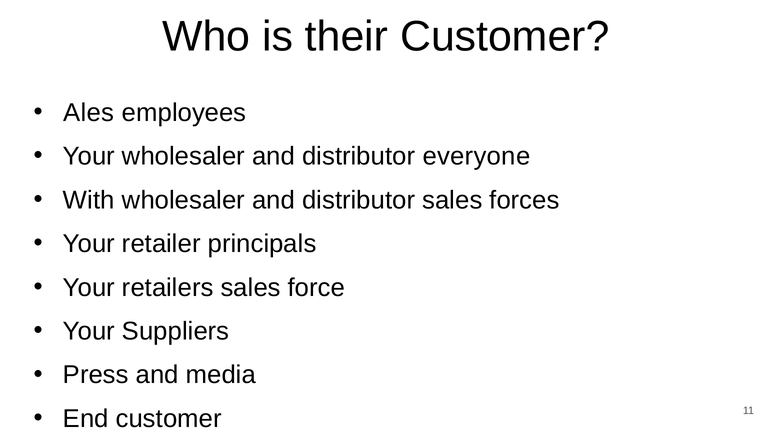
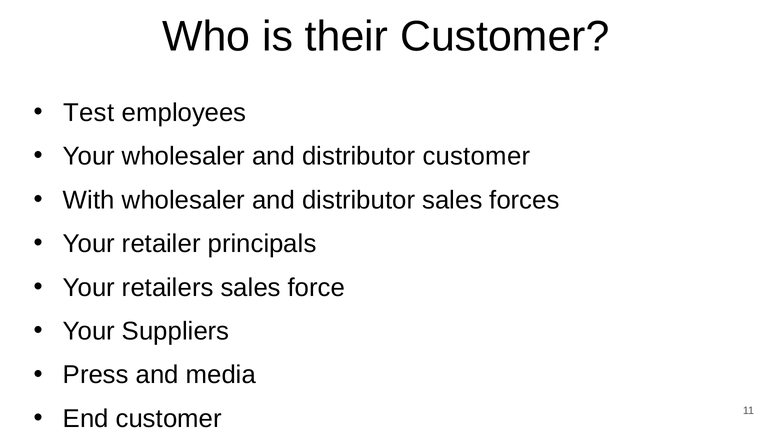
Ales: Ales -> Test
distributor everyone: everyone -> customer
